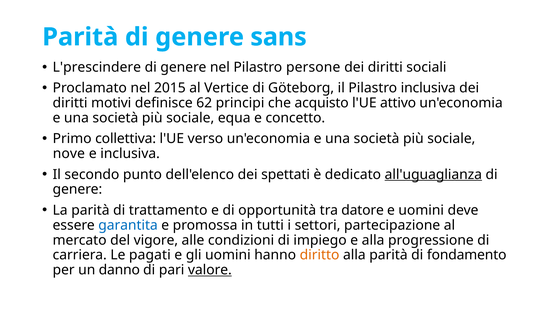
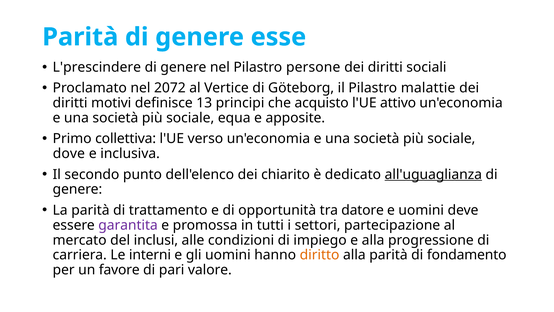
sans: sans -> esse
2015: 2015 -> 2072
Pilastro inclusiva: inclusiva -> malattie
62: 62 -> 13
concetto: concetto -> apposite
nove: nove -> dove
spettati: spettati -> chiarito
garantita colour: blue -> purple
vigore: vigore -> inclusi
pagati: pagati -> interni
danno: danno -> favore
valore underline: present -> none
